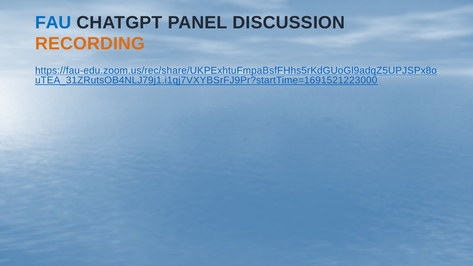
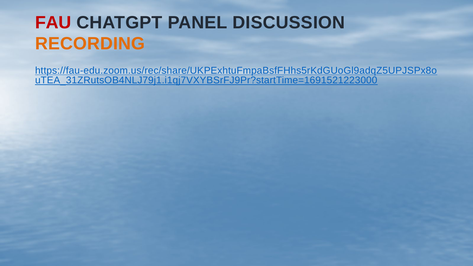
FAU colour: blue -> red
